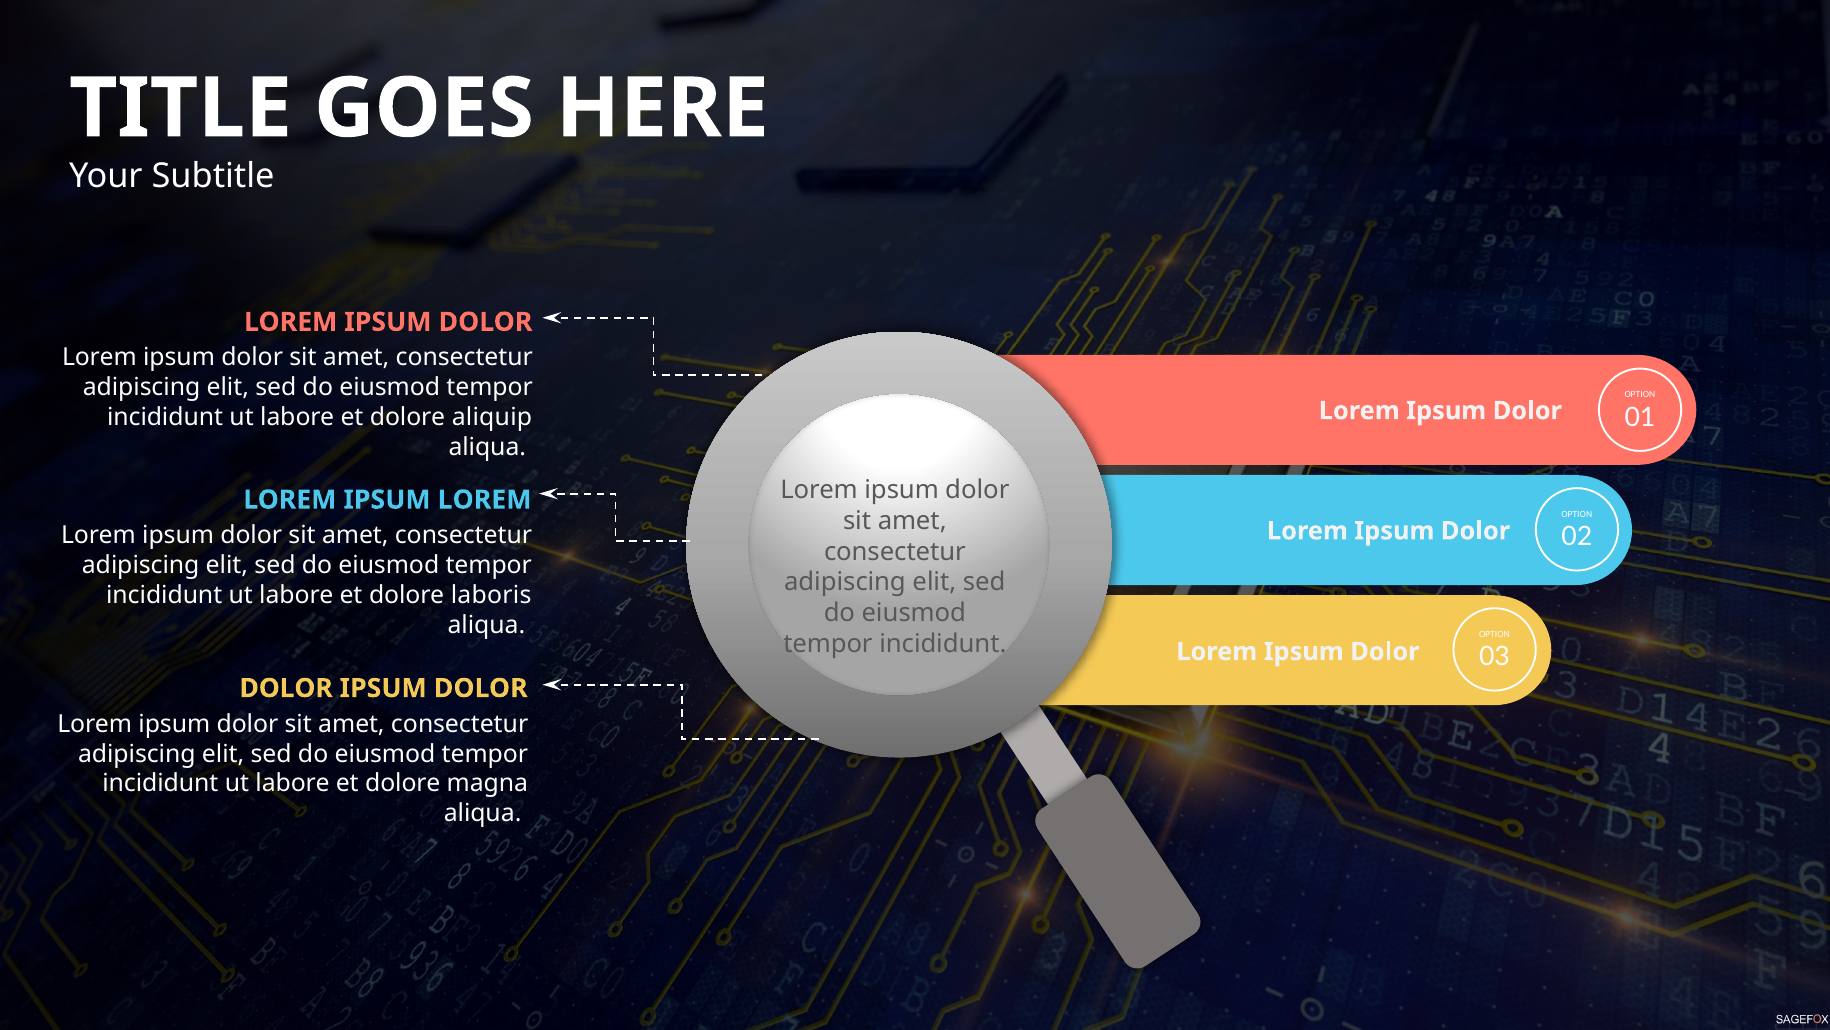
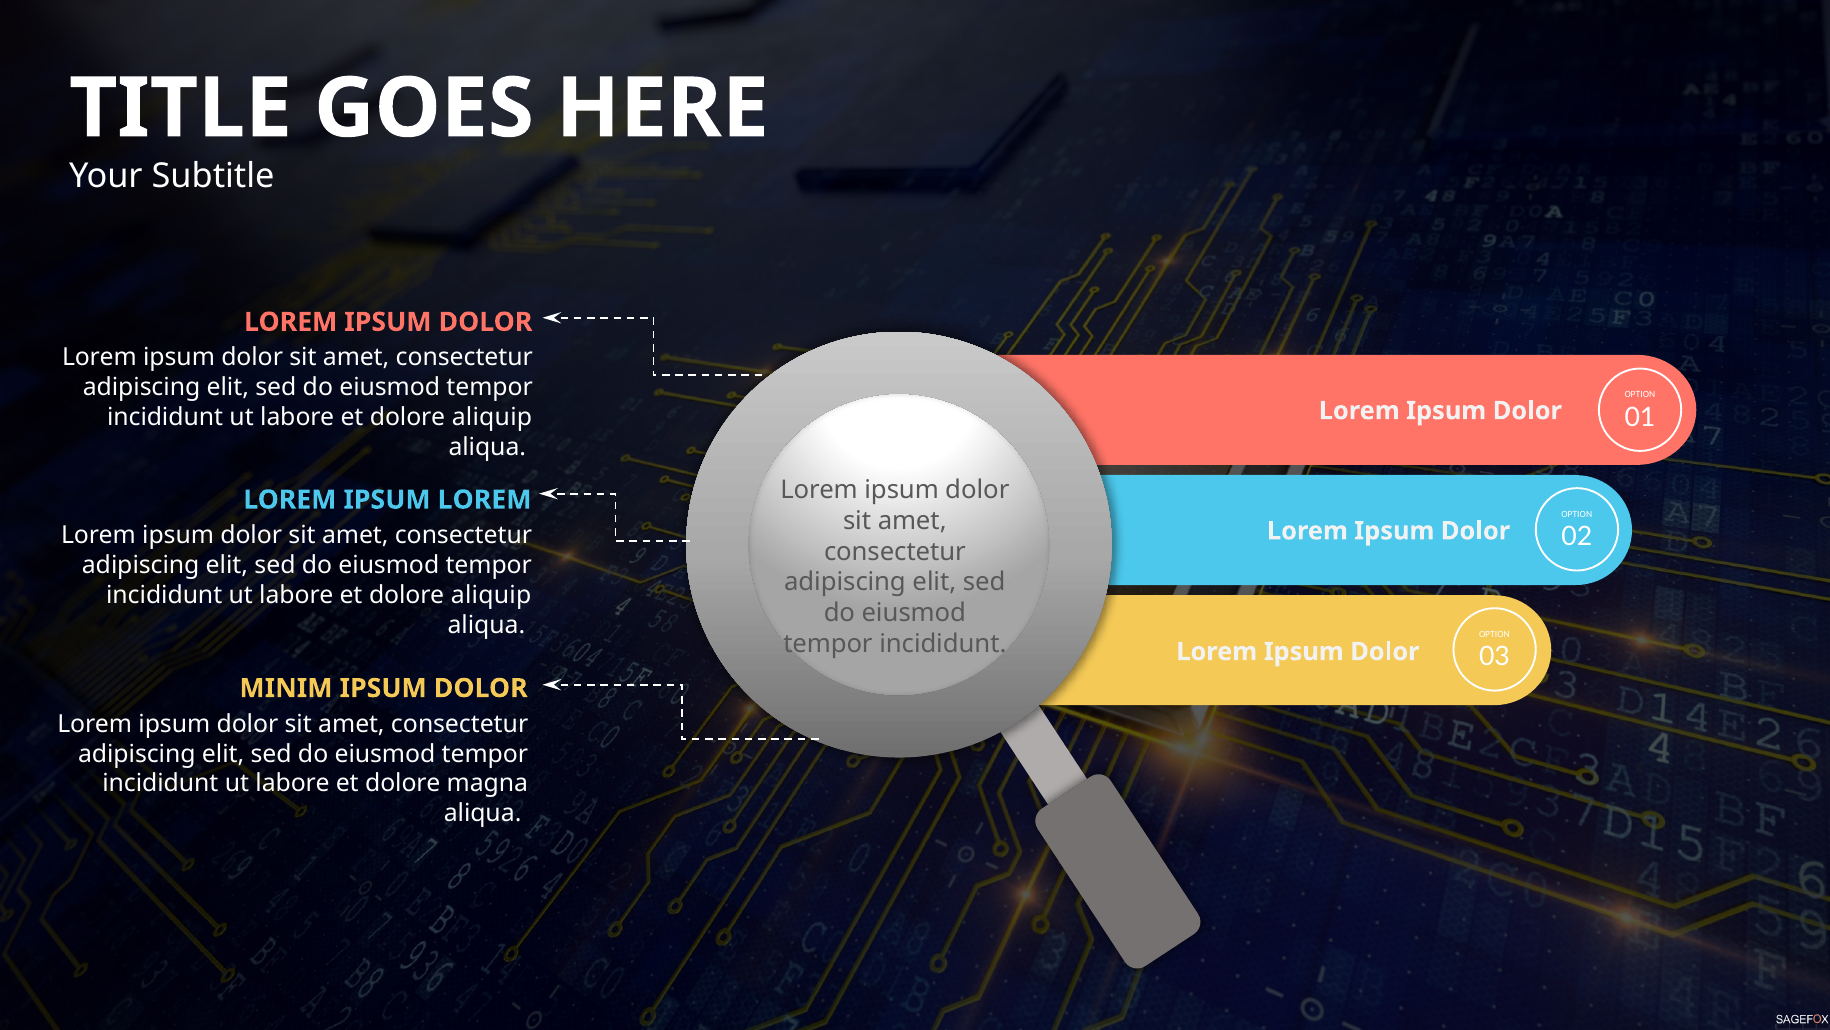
laboris at (491, 595): laboris -> aliquip
DOLOR at (286, 688): DOLOR -> MINIM
